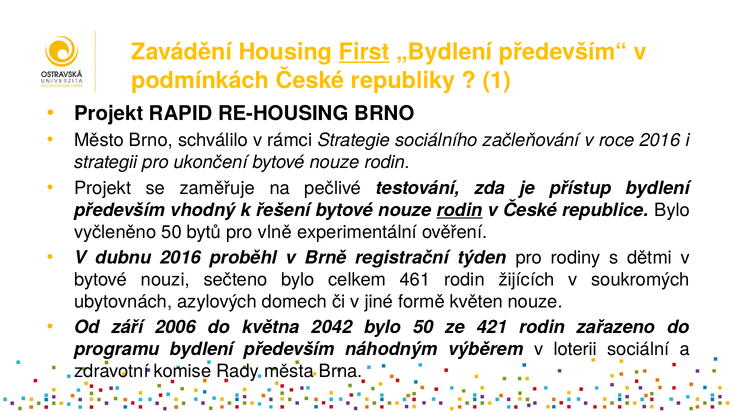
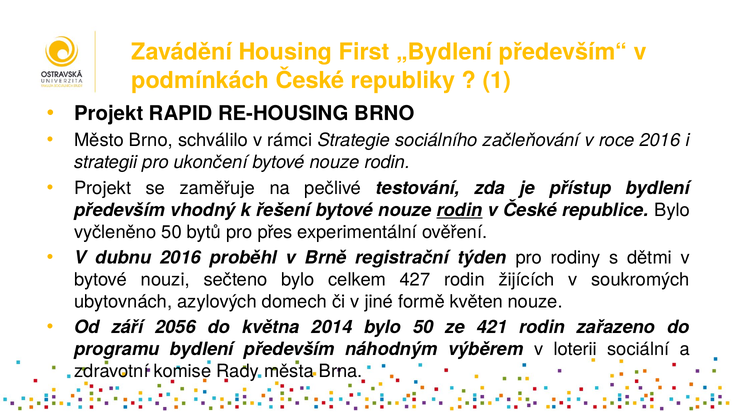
First underline: present -> none
vlně: vlně -> přes
461: 461 -> 427
2006: 2006 -> 2056
2042: 2042 -> 2014
